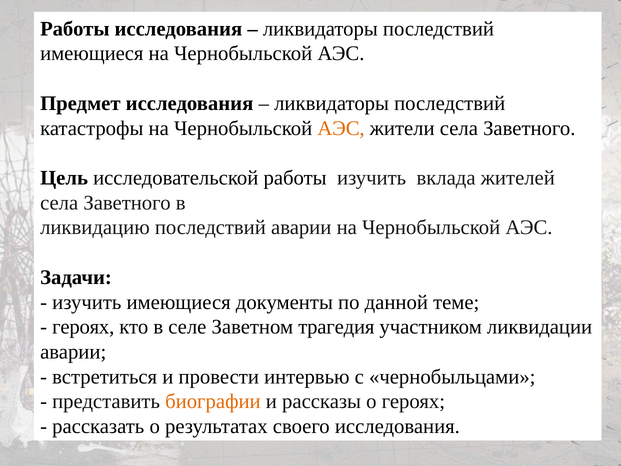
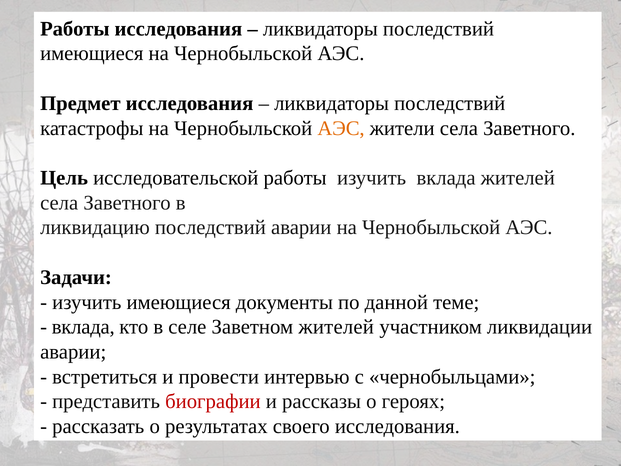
героях at (83, 327): героях -> вклада
Заветном трагедия: трагедия -> жителей
биографии colour: orange -> red
